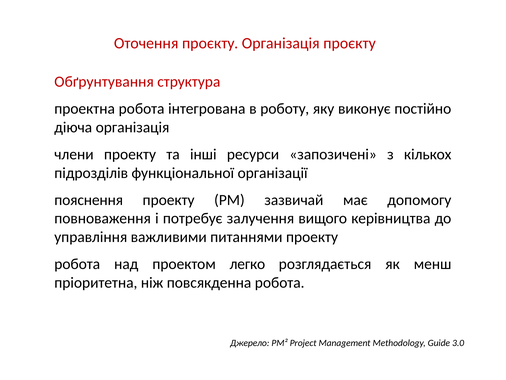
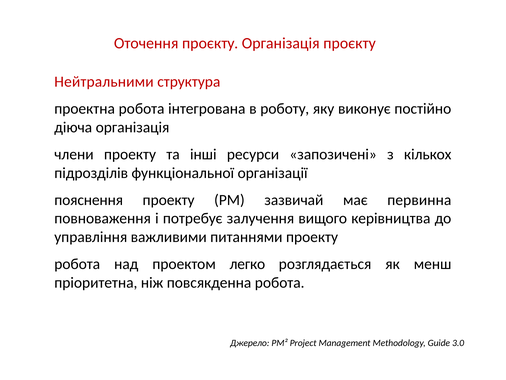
Обґрунтування: Обґрунтування -> Нейтральними
допомогу: допомогу -> первинна
